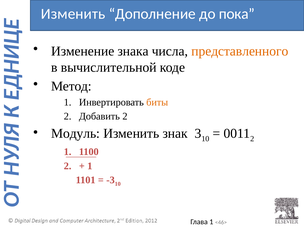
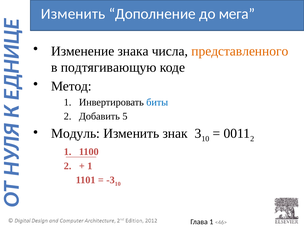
пока: пока -> мега
вычислительной: вычислительной -> подтягивающую
биты colour: orange -> blue
Добавить 2: 2 -> 5
